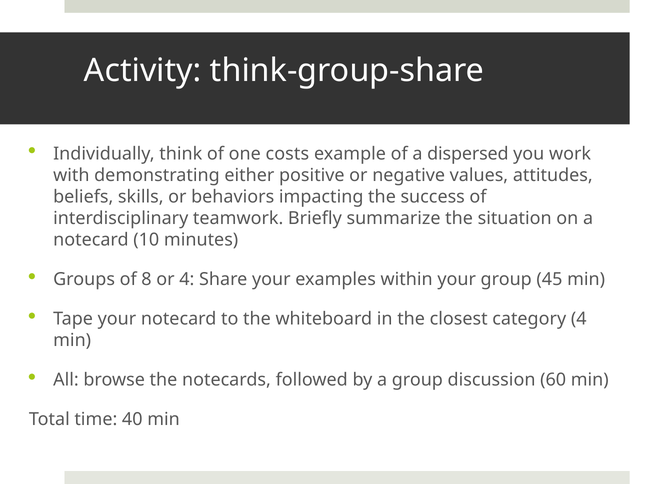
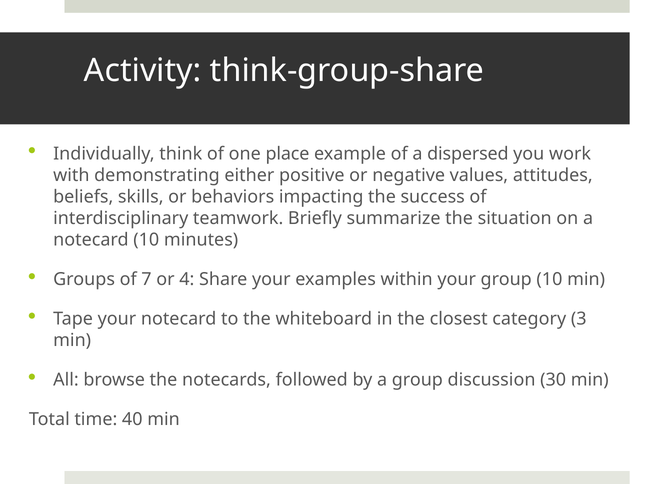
costs: costs -> place
8: 8 -> 7
group 45: 45 -> 10
category 4: 4 -> 3
60: 60 -> 30
